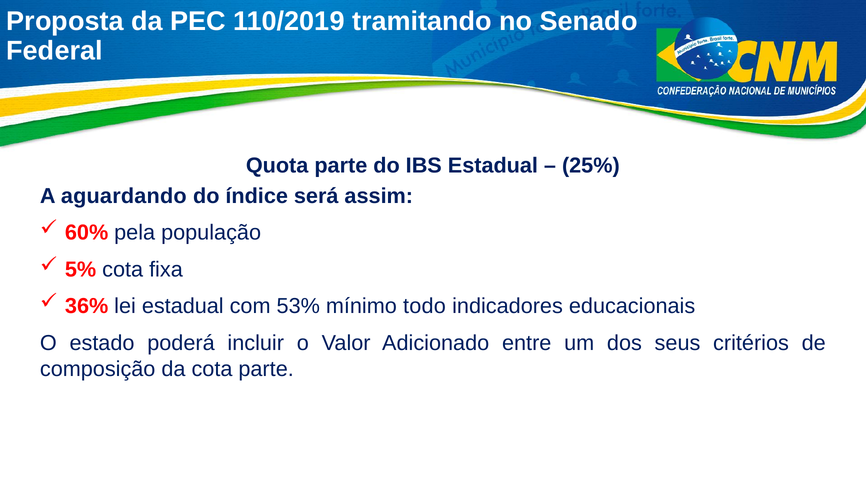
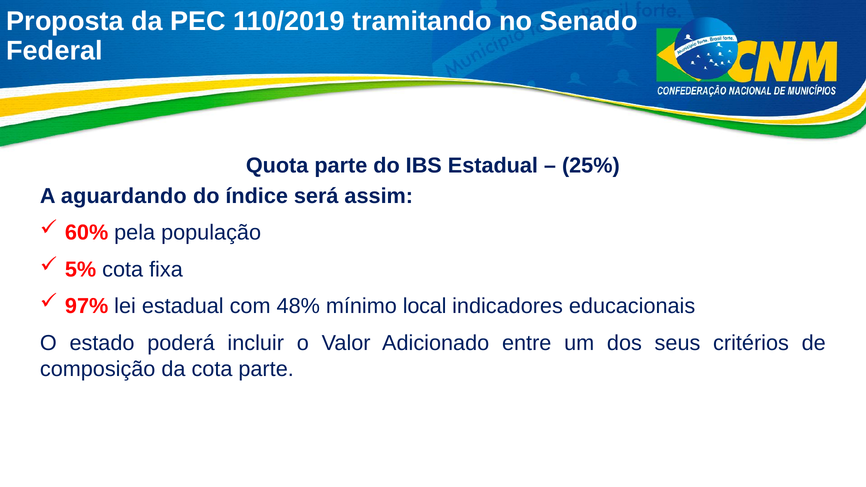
36%: 36% -> 97%
53%: 53% -> 48%
todo: todo -> local
